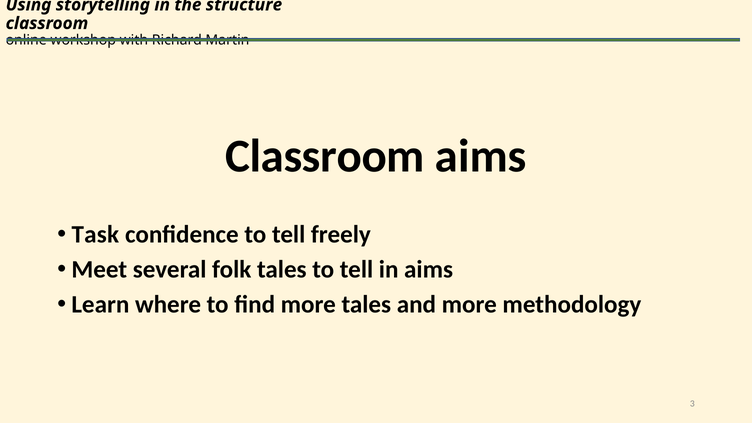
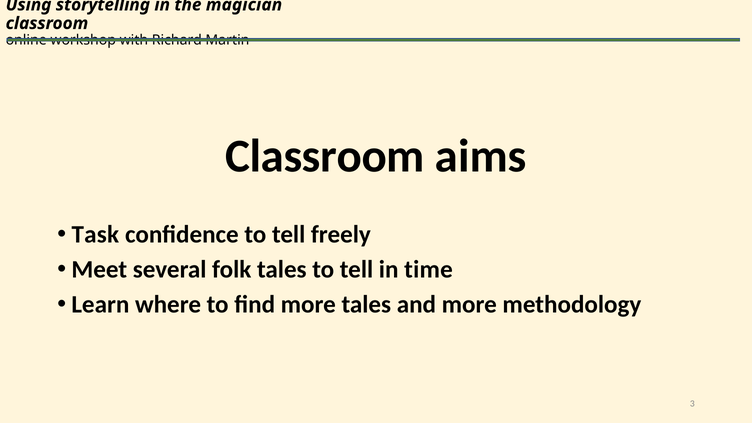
structure: structure -> magician
in aims: aims -> time
